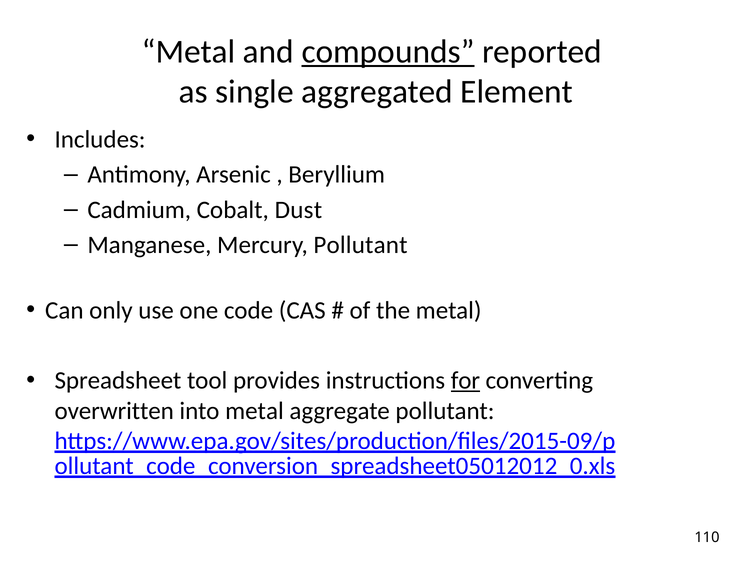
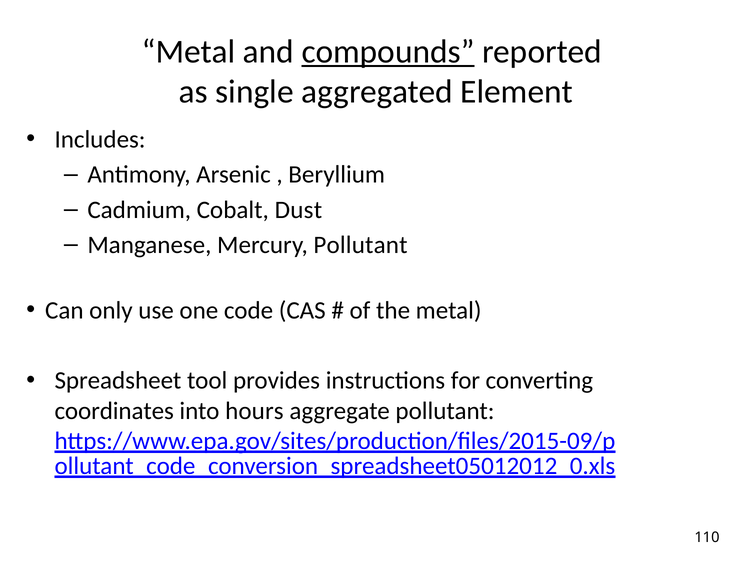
for underline: present -> none
overwritten: overwritten -> coordinates
into metal: metal -> hours
